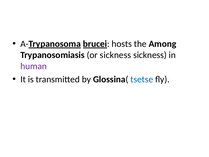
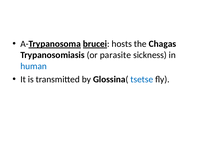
Among: Among -> Chagas
or sickness: sickness -> parasite
human colour: purple -> blue
